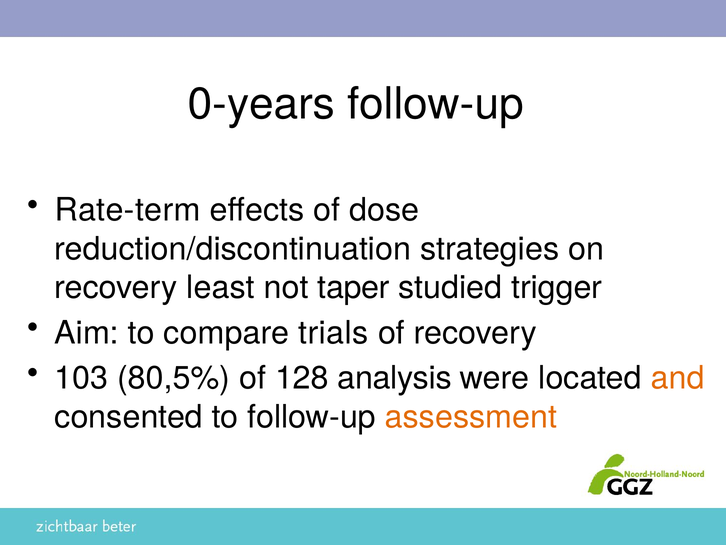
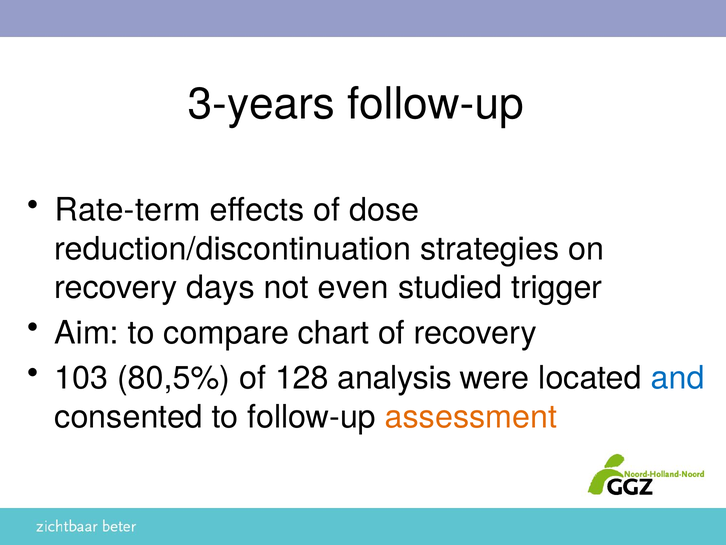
0-years: 0-years -> 3-years
least: least -> days
taper: taper -> even
trials: trials -> chart
and colour: orange -> blue
